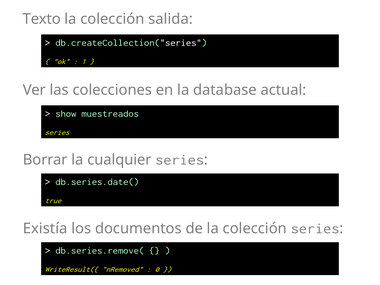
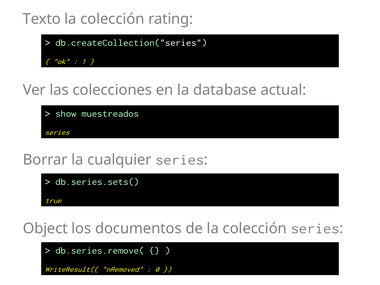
salida: salida -> rating
db.series.date(: db.series.date( -> db.series.sets(
Existía: Existía -> Object
